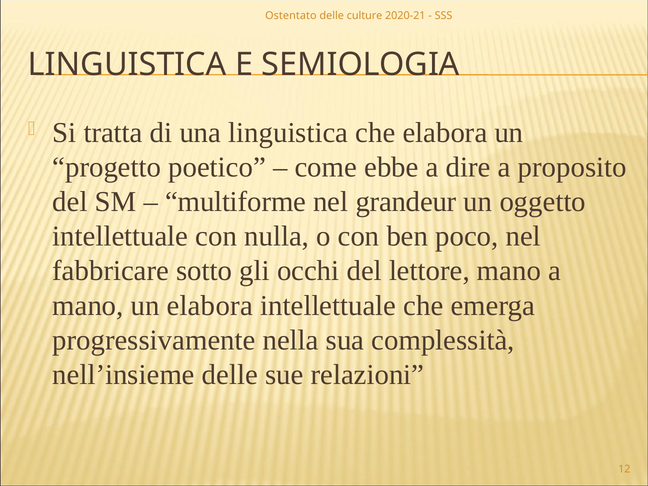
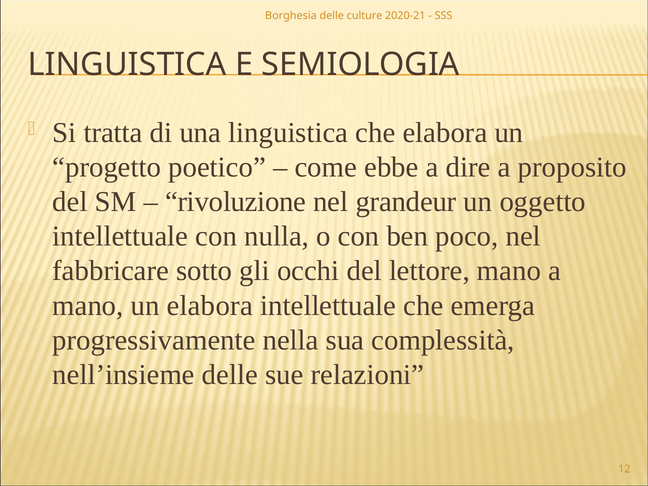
Ostentato: Ostentato -> Borghesia
multiforme: multiforme -> rivoluzione
